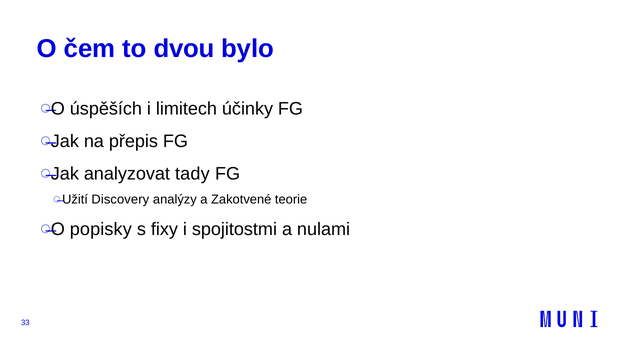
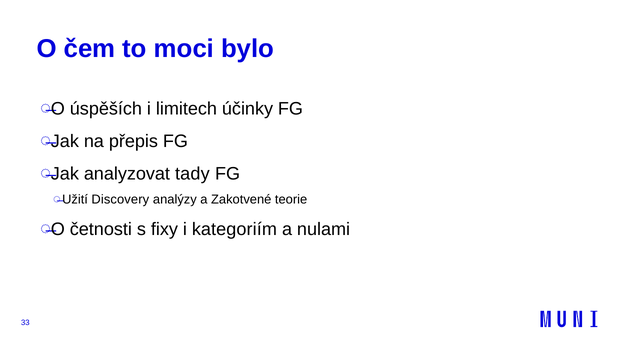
dvou: dvou -> moci
popisky: popisky -> četnosti
spojitostmi: spojitostmi -> kategoriím
